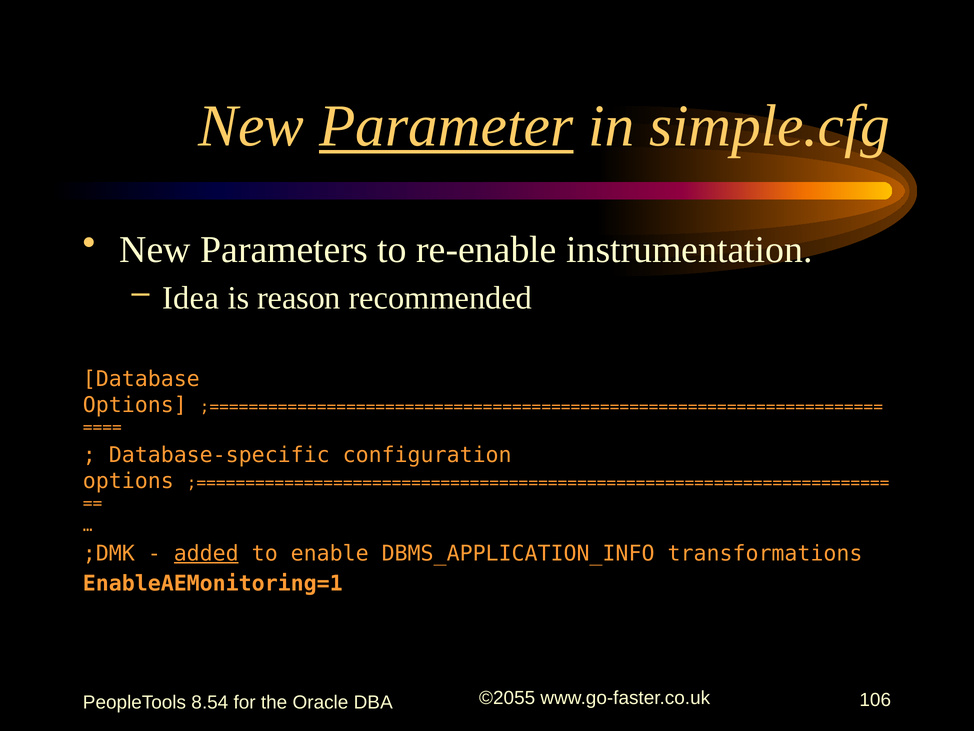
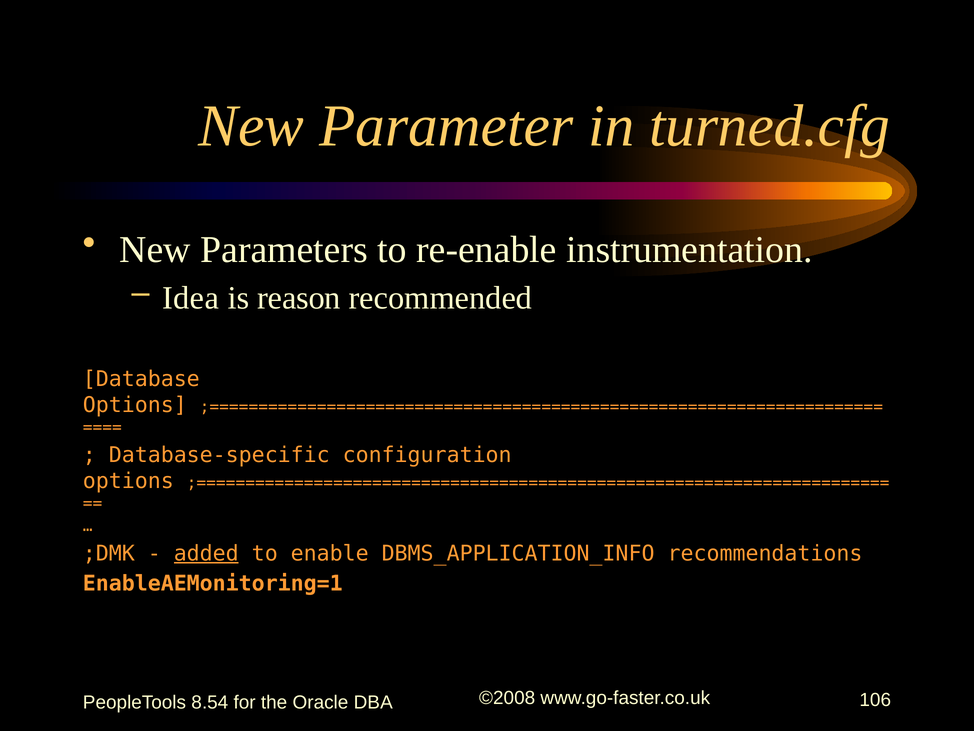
Parameter underline: present -> none
simple.cfg: simple.cfg -> turned.cfg
transformations: transformations -> recommendations
©2055: ©2055 -> ©2008
